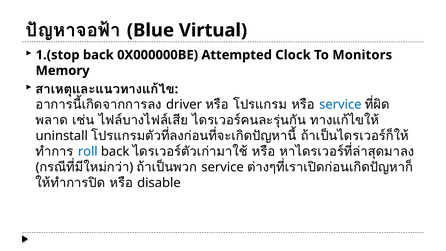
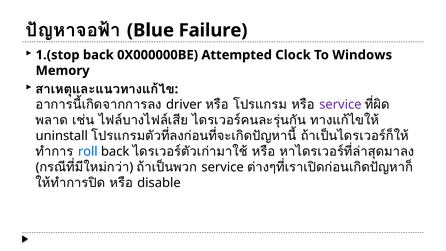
Virtual: Virtual -> Failure
Monitors: Monitors -> Windows
service at (340, 105) colour: blue -> purple
